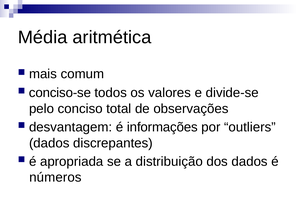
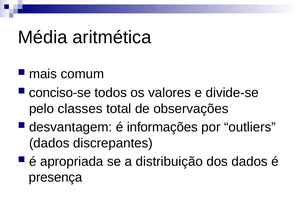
conciso: conciso -> classes
números: números -> presença
